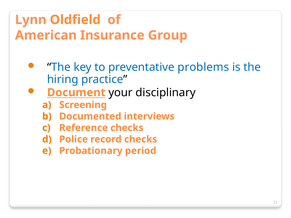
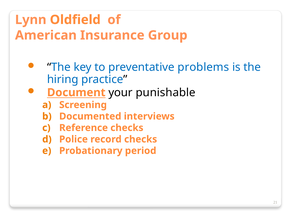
disciplinary: disciplinary -> punishable
